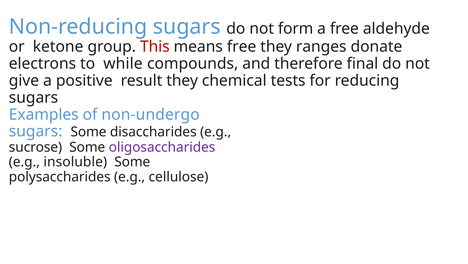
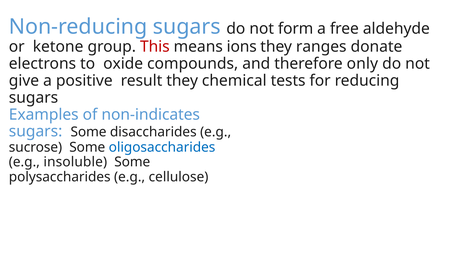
means free: free -> ions
while: while -> oxide
final: final -> only
non-undergo: non-undergo -> non-indicates
oligosaccharides colour: purple -> blue
